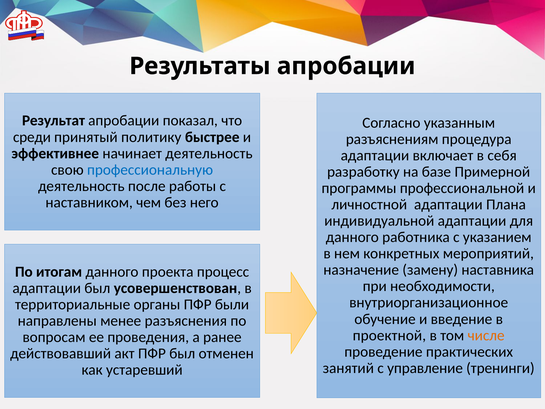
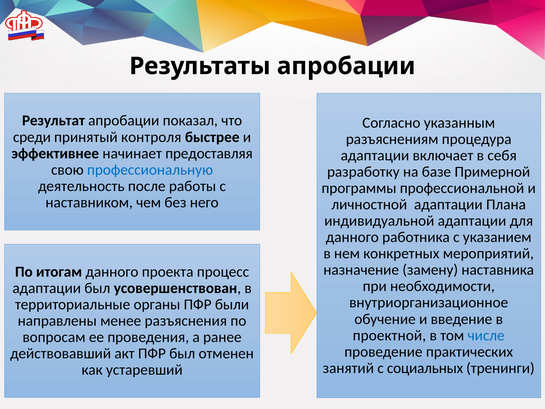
политику: политику -> контроля
начинает деятельность: деятельность -> предоставляя
числе colour: orange -> blue
управление: управление -> социальных
